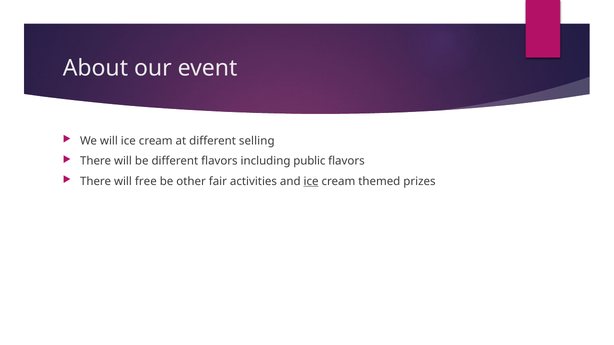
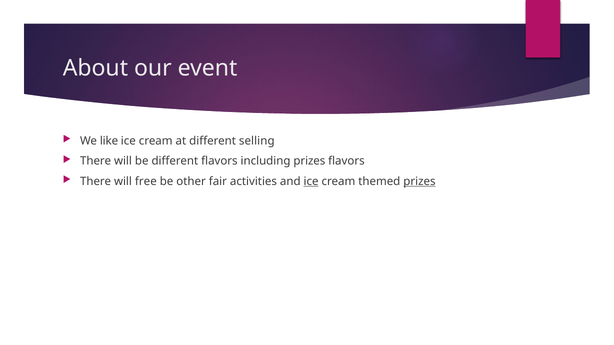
We will: will -> like
including public: public -> prizes
prizes at (419, 182) underline: none -> present
